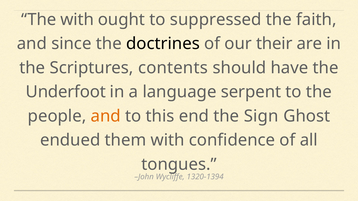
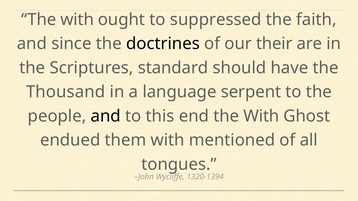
contents: contents -> standard
Underfoot: Underfoot -> Thousand
and at (106, 116) colour: orange -> black
end the Sign: Sign -> With
confidence: confidence -> mentioned
